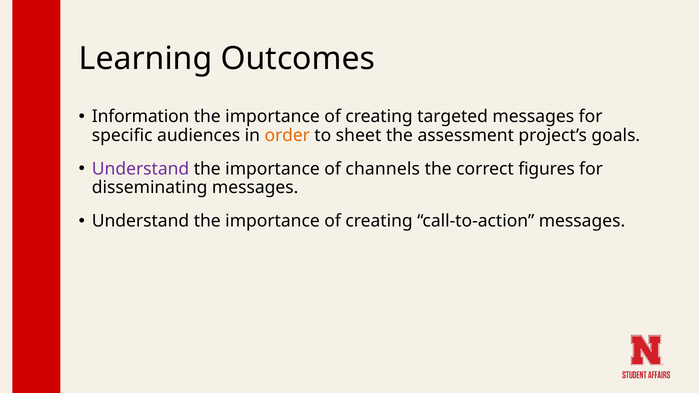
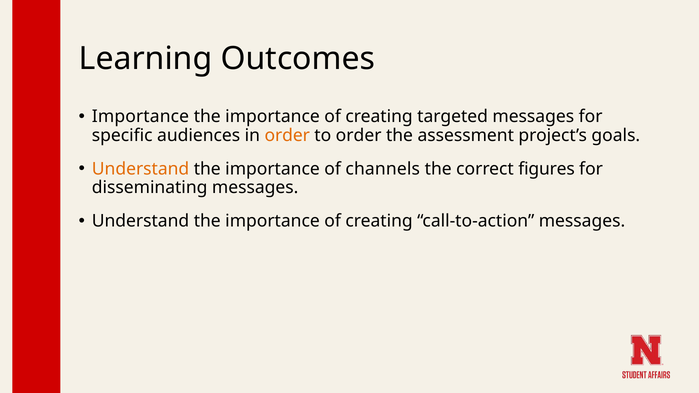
Information at (141, 117): Information -> Importance
to sheet: sheet -> order
Understand at (141, 169) colour: purple -> orange
